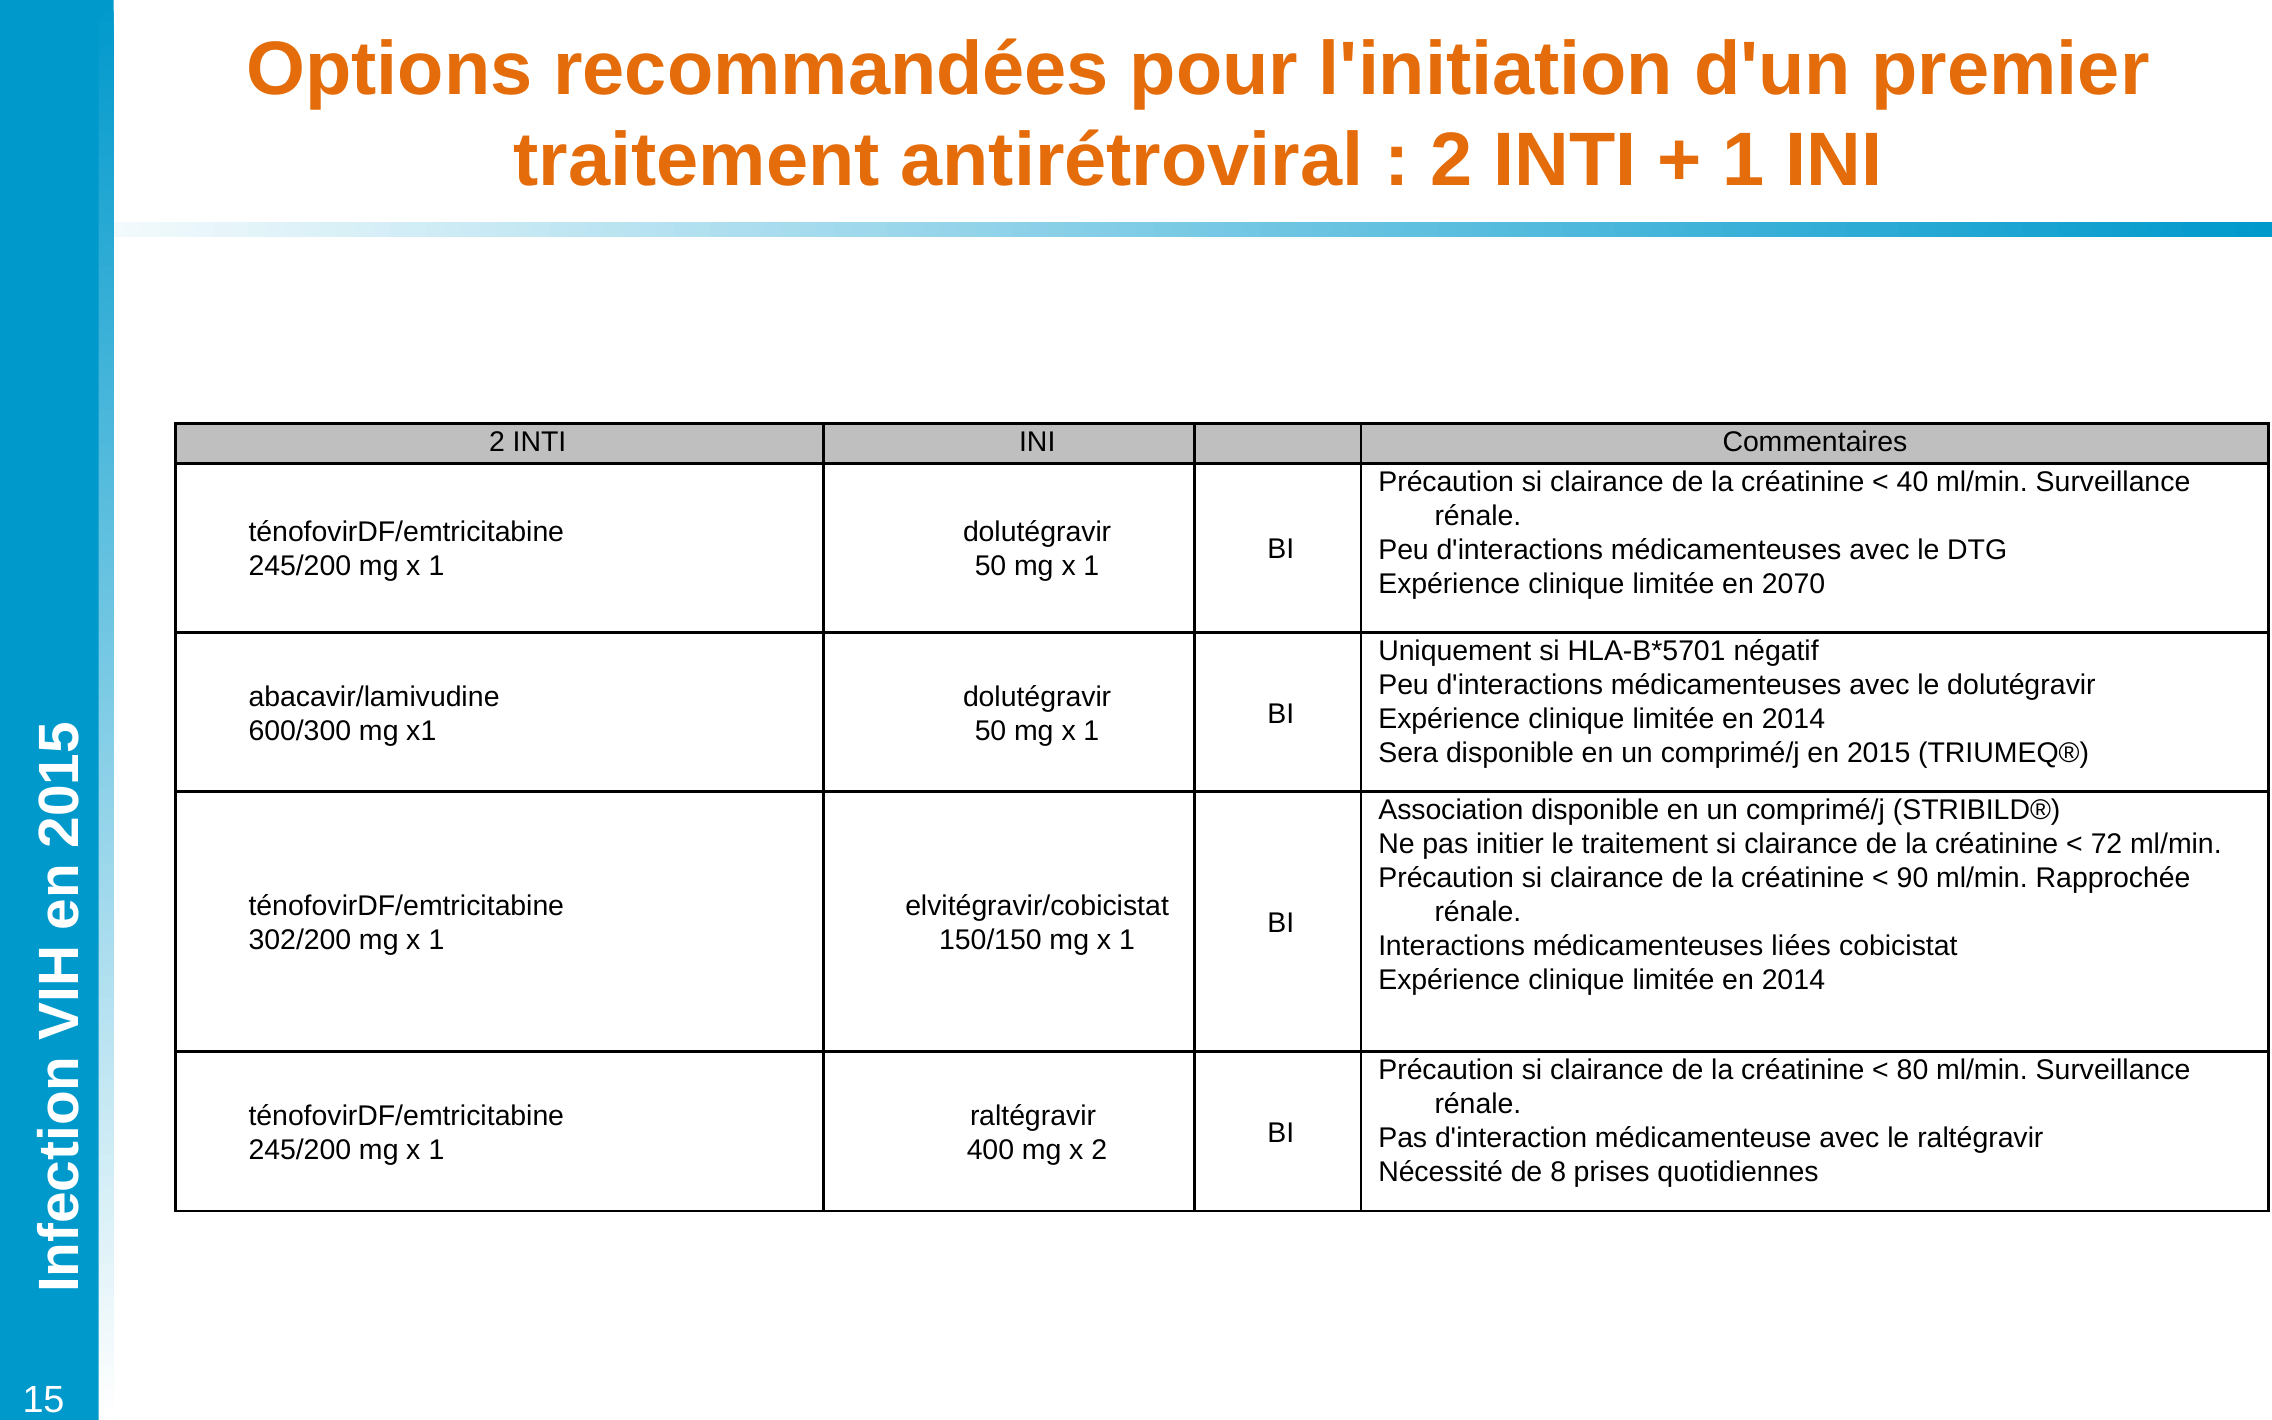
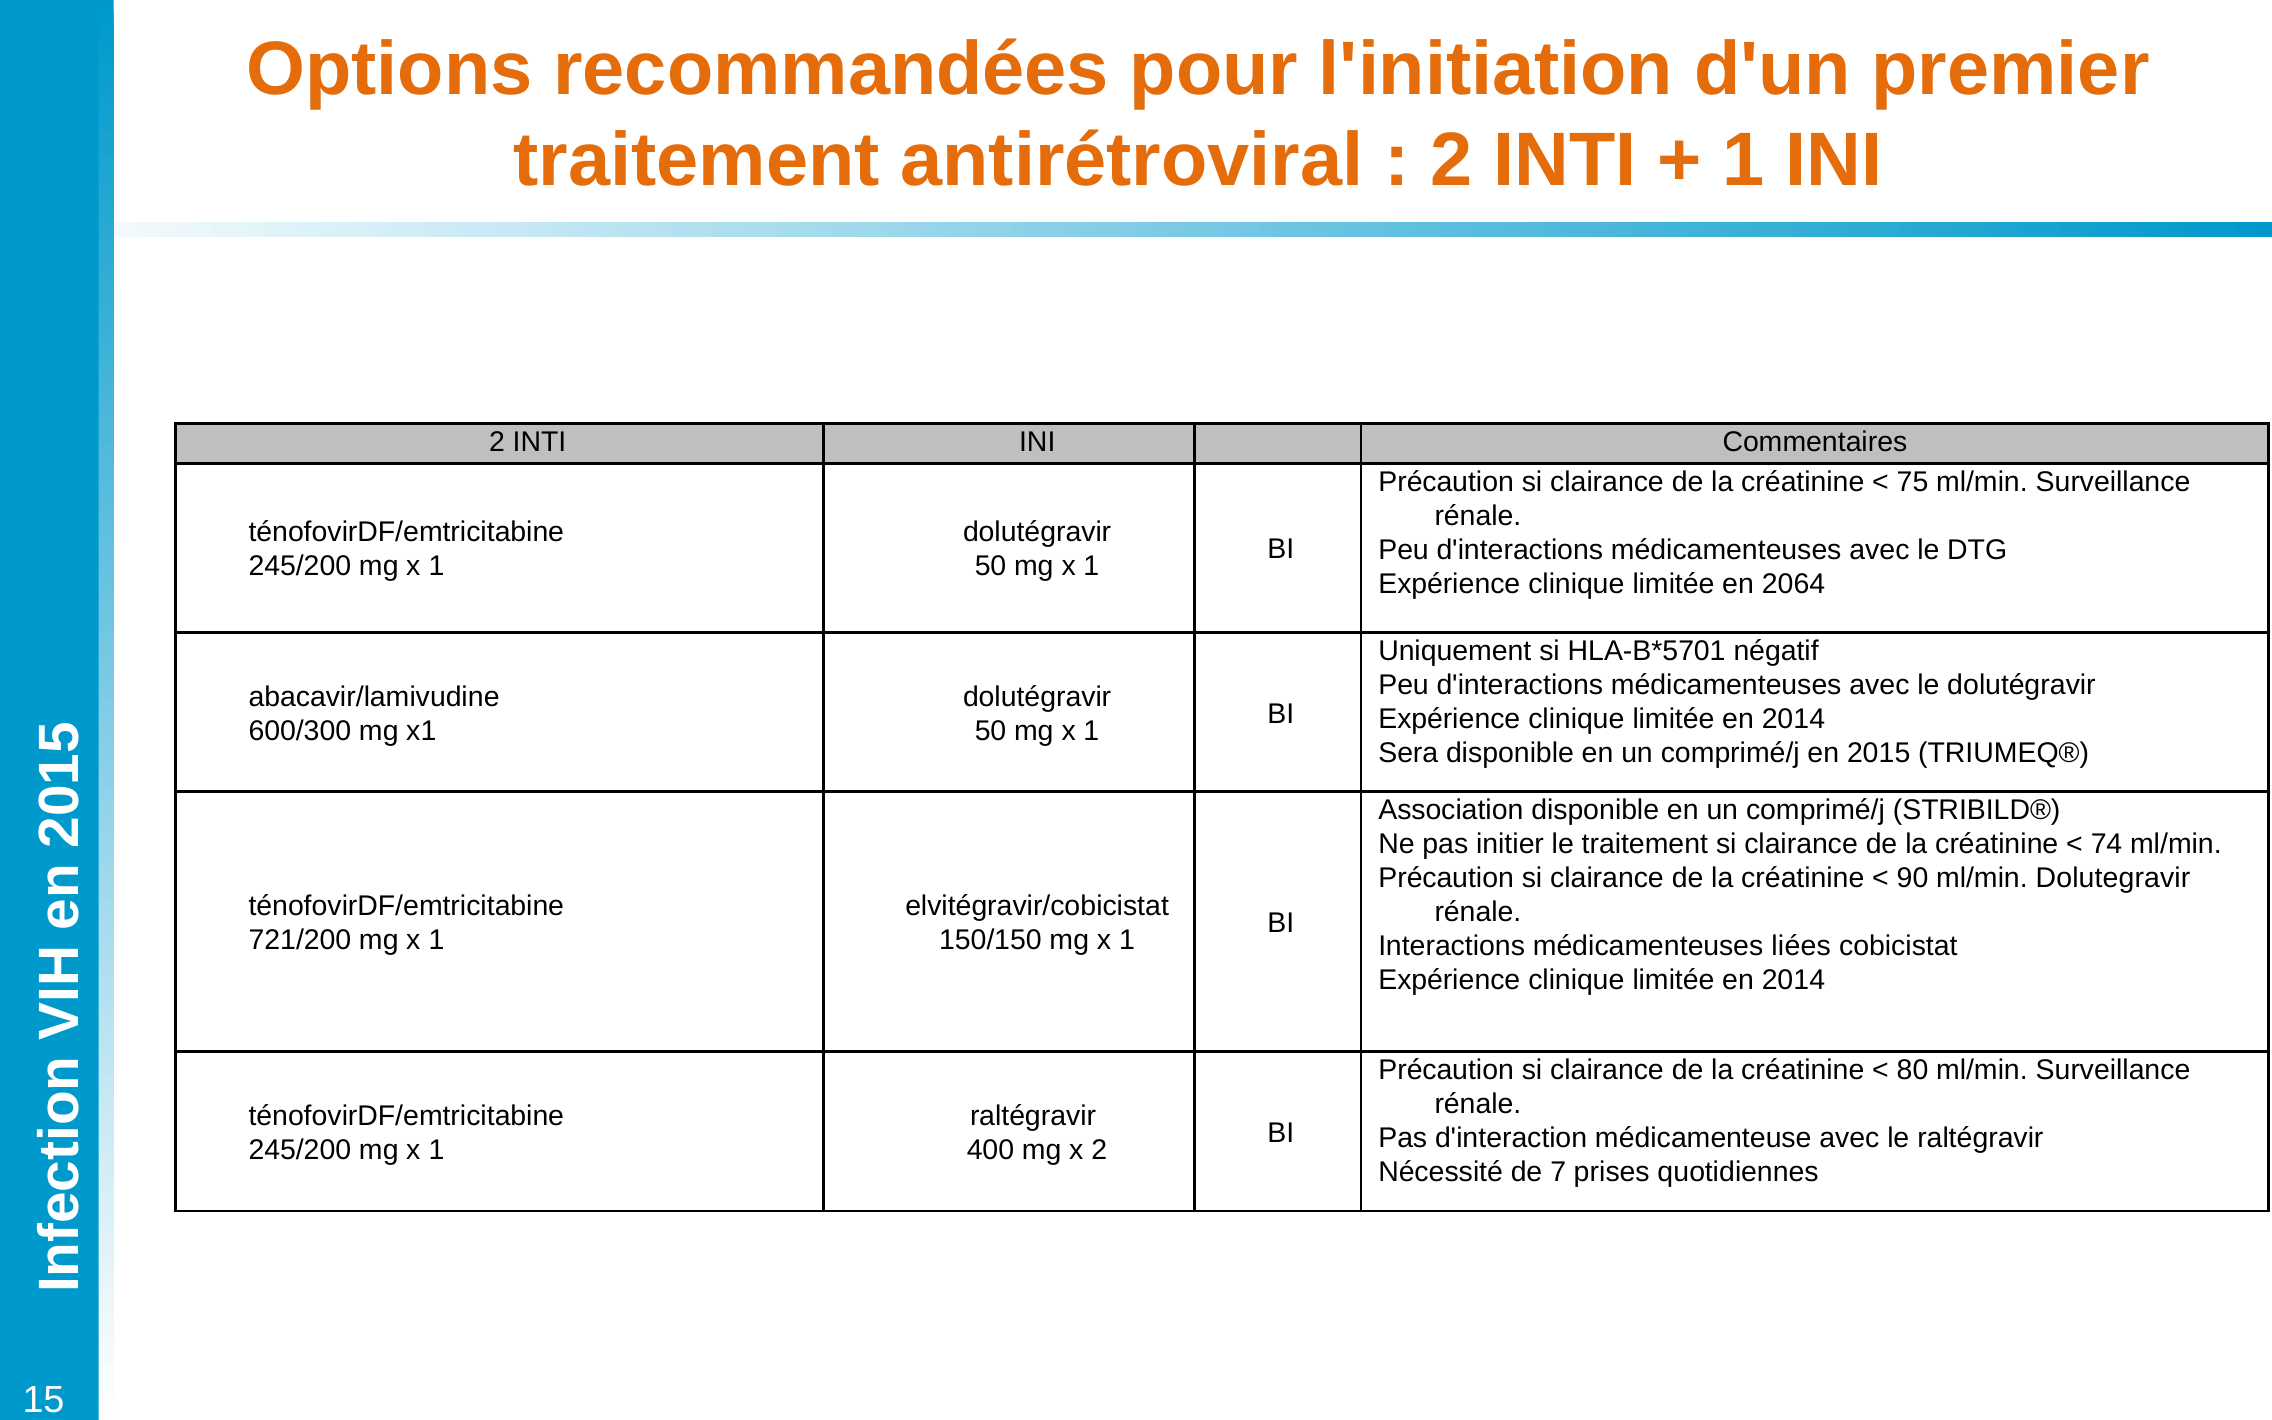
40: 40 -> 75
2070: 2070 -> 2064
72: 72 -> 74
Rapprochée: Rapprochée -> Dolutegravir
302/200: 302/200 -> 721/200
8: 8 -> 7
